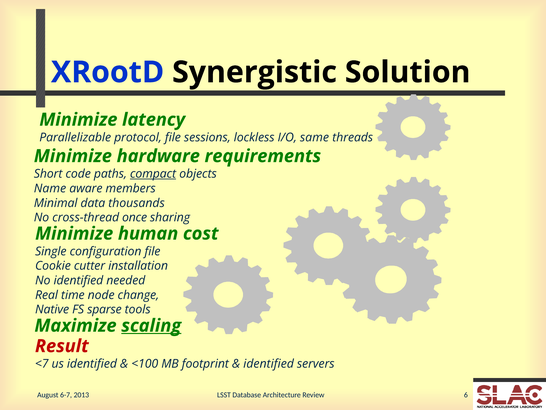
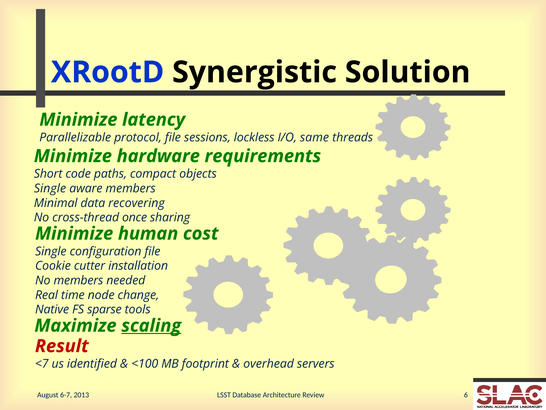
compact underline: present -> none
Name at (50, 188): Name -> Single
thousands: thousands -> recovering
No identified: identified -> members
identified at (269, 363): identified -> overhead
